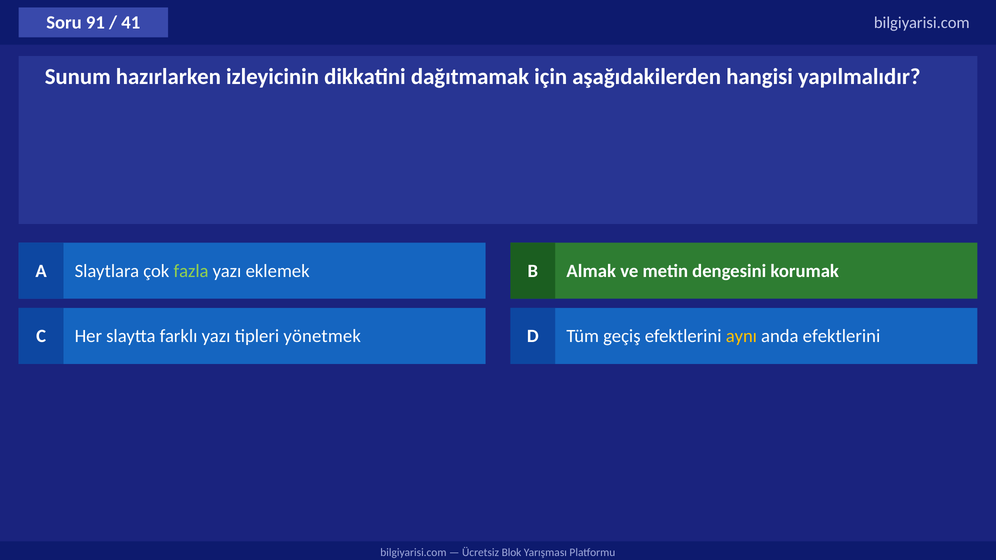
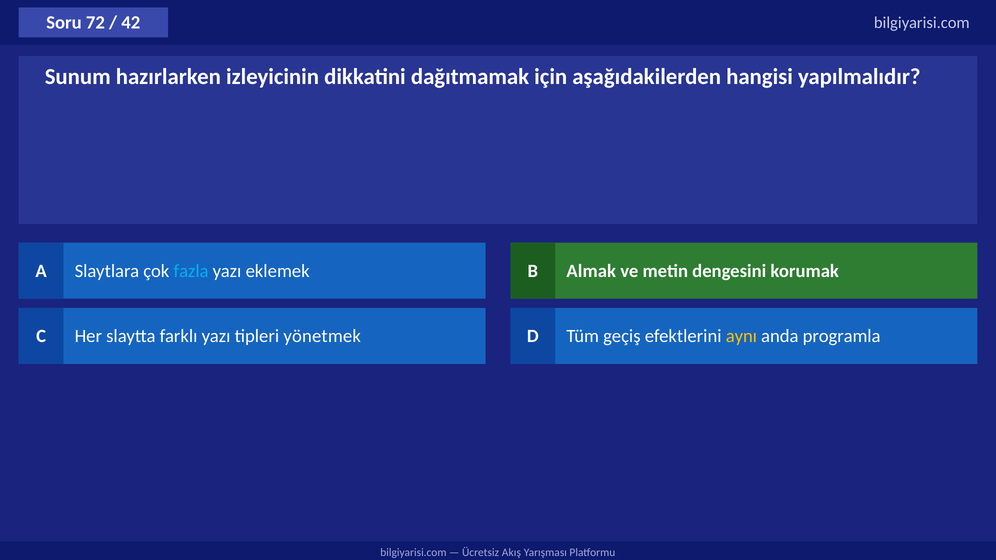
91: 91 -> 72
41: 41 -> 42
fazla colour: light green -> light blue
anda efektlerini: efektlerini -> programla
Blok: Blok -> Akış
